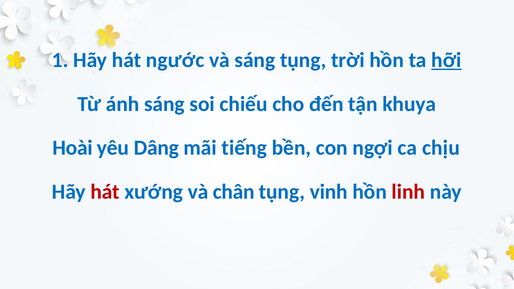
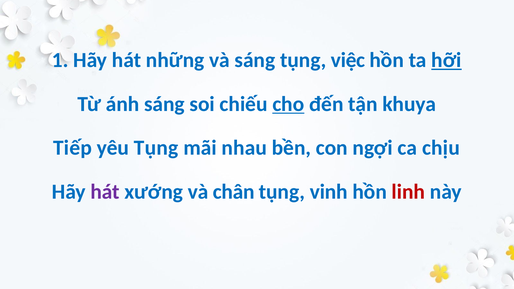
ngước: ngước -> những
trời: trời -> việc
cho underline: none -> present
Hoài: Hoài -> Tiếp
yêu Dâng: Dâng -> Tụng
tiếng: tiếng -> nhau
hát at (105, 192) colour: red -> purple
